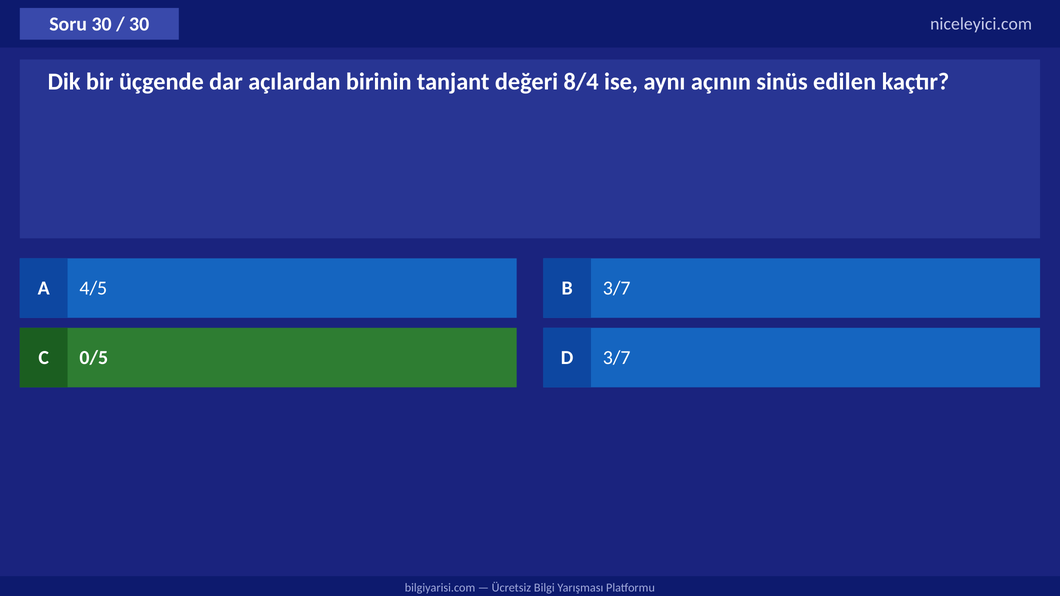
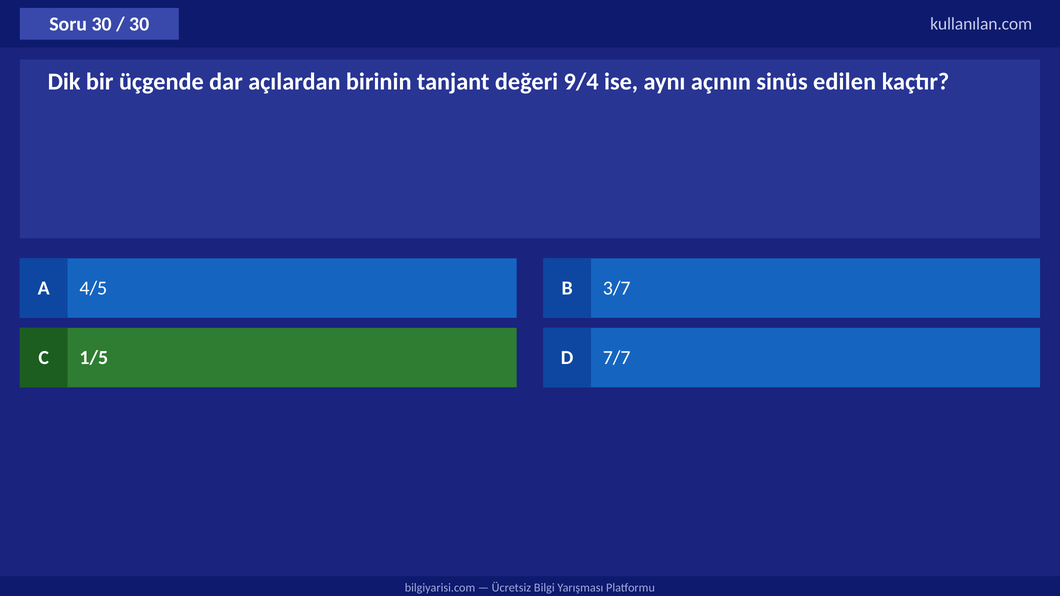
niceleyici.com: niceleyici.com -> kullanılan.com
8/4: 8/4 -> 9/4
0/5: 0/5 -> 1/5
D 3/7: 3/7 -> 7/7
